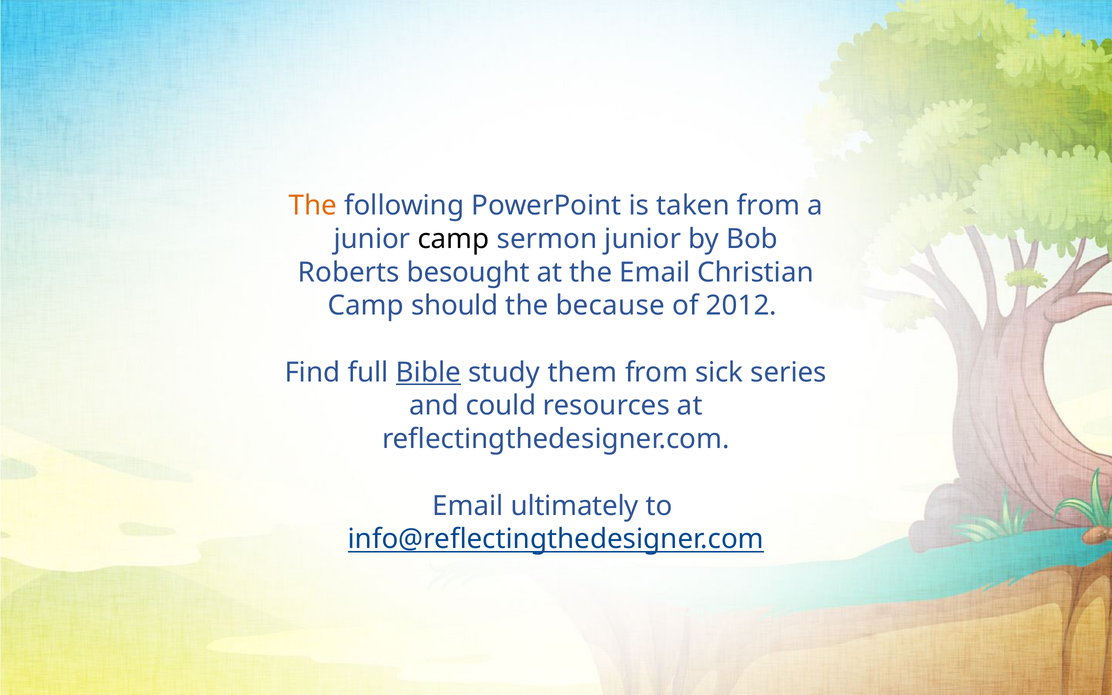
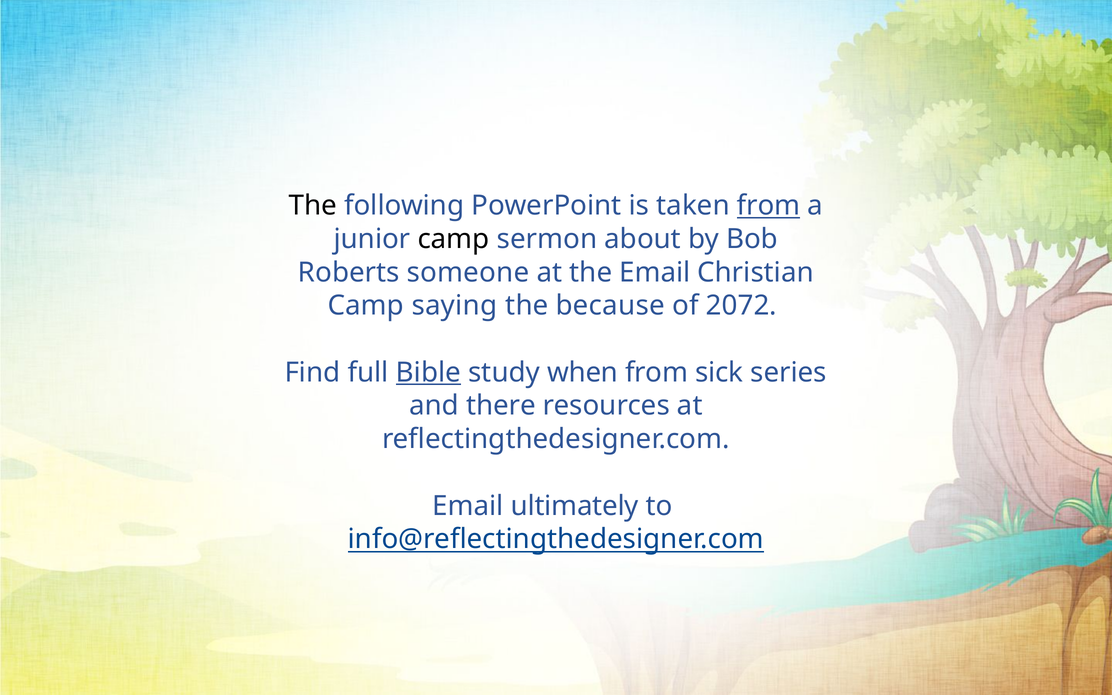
The at (313, 206) colour: orange -> black
from at (769, 206) underline: none -> present
sermon junior: junior -> about
besought: besought -> someone
should: should -> saying
2012: 2012 -> 2072
them: them -> when
could: could -> there
